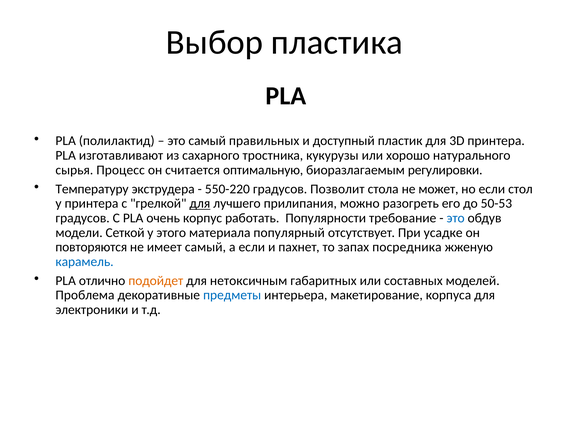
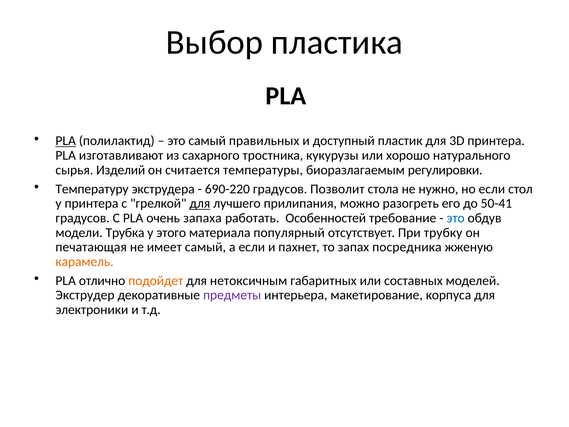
PLA at (66, 141) underline: none -> present
Процесс: Процесс -> Изделий
оптимальную: оптимальную -> температуры
550-220: 550-220 -> 690-220
может: может -> нужно
50-53: 50-53 -> 50-41
корпус: корпус -> запаха
Популярности: Популярности -> Особенностей
Сеткой: Сеткой -> Трубка
усадке: усадке -> трубку
повторяются: повторяются -> печатающая
карамель colour: blue -> orange
Проблема: Проблема -> Экструдер
предметы colour: blue -> purple
